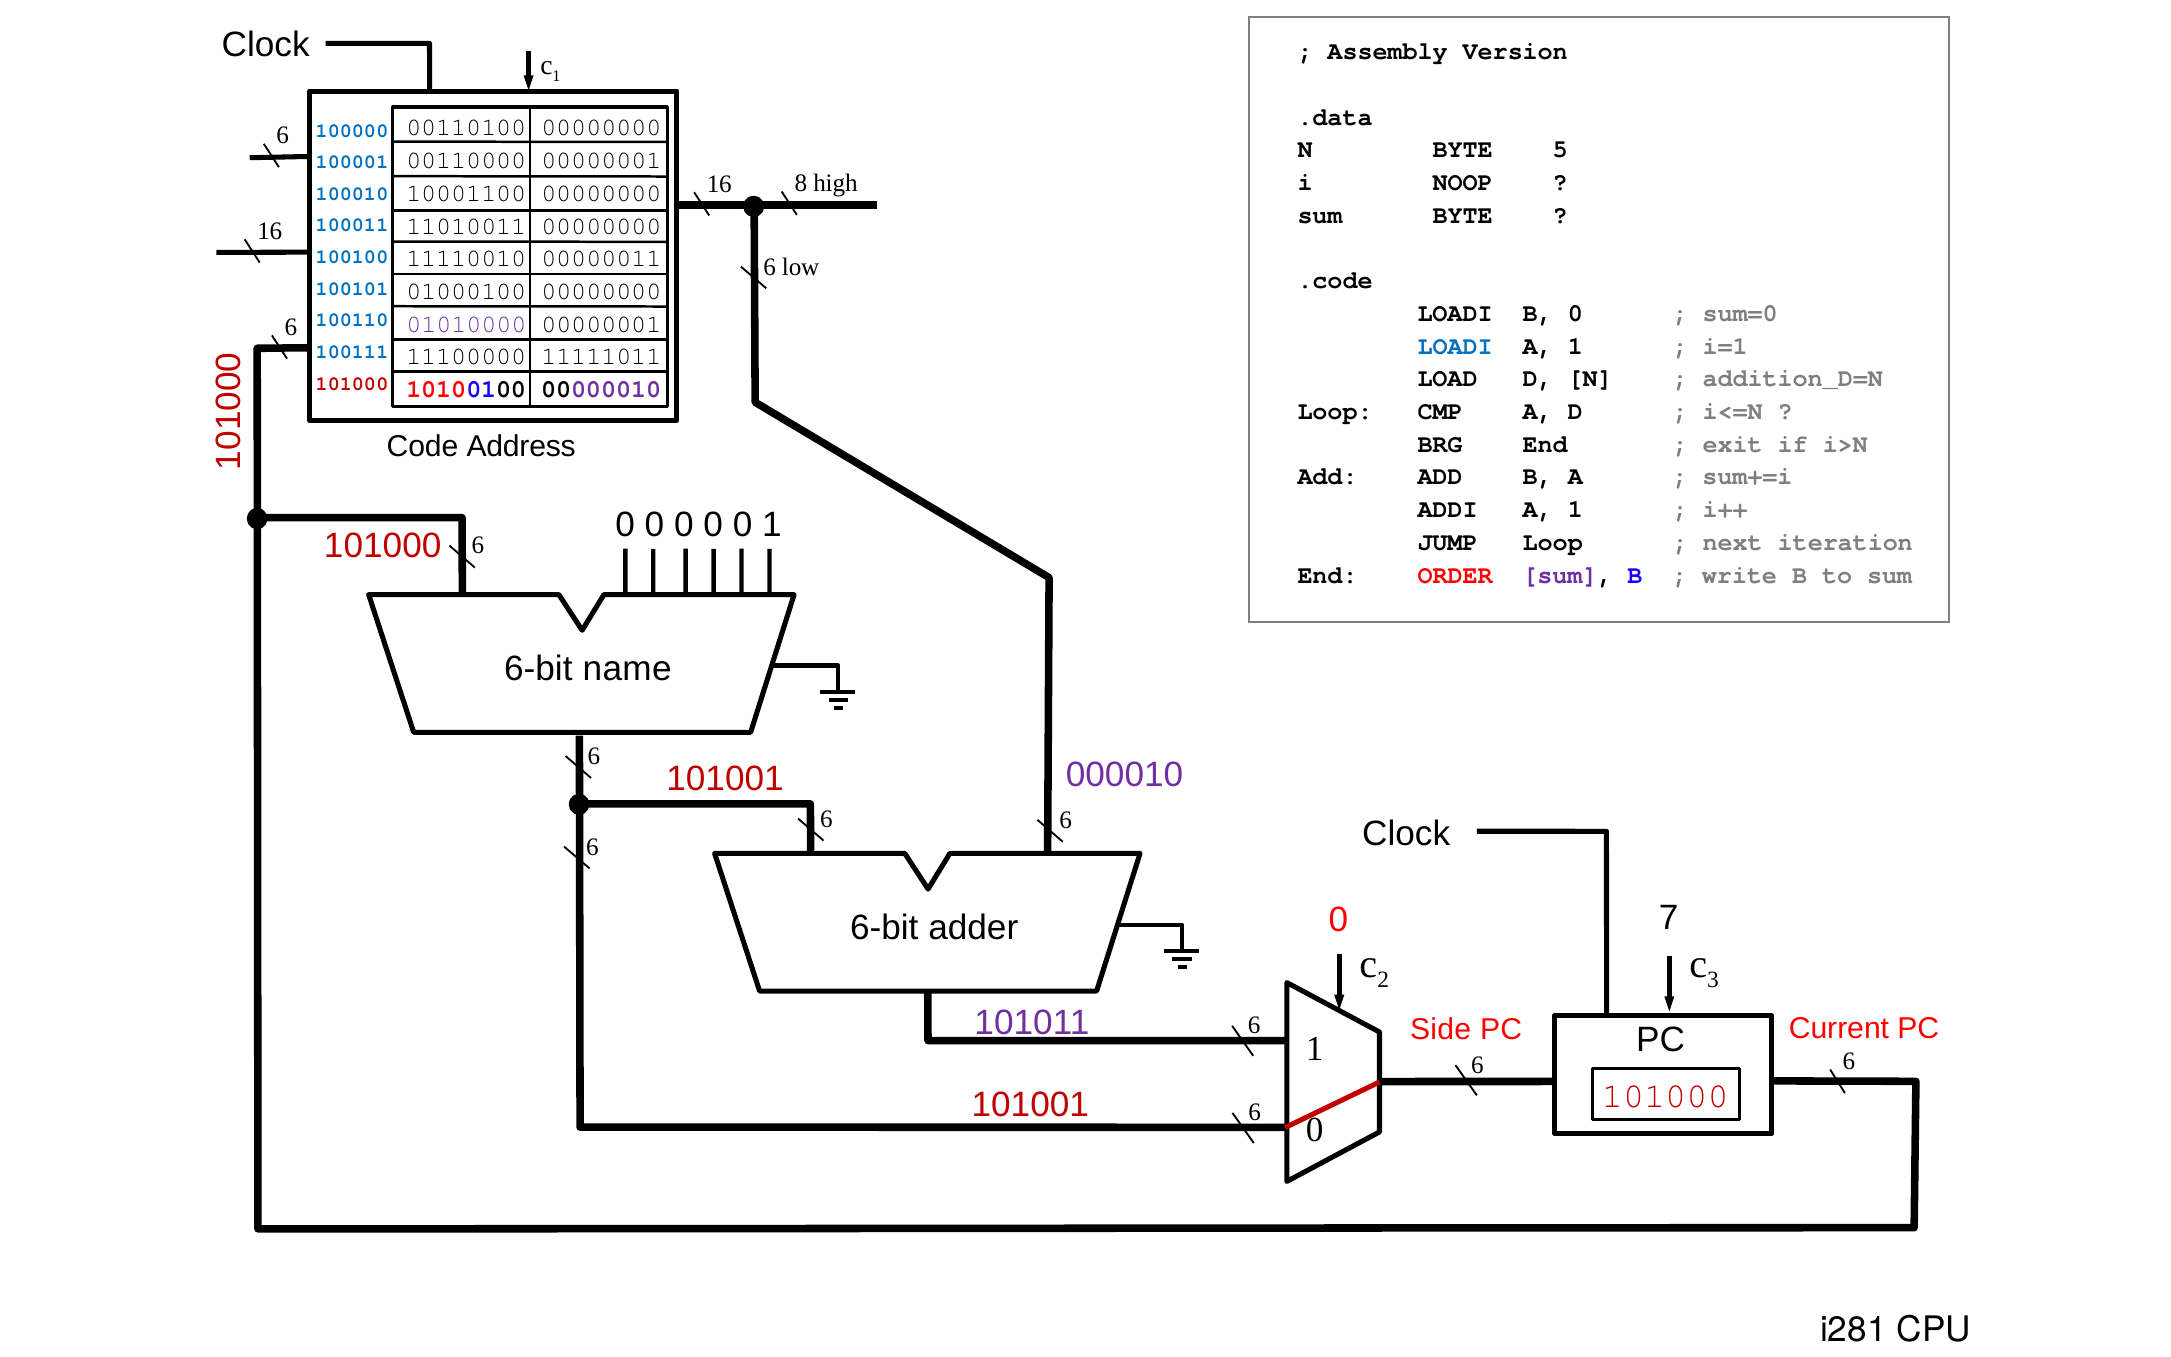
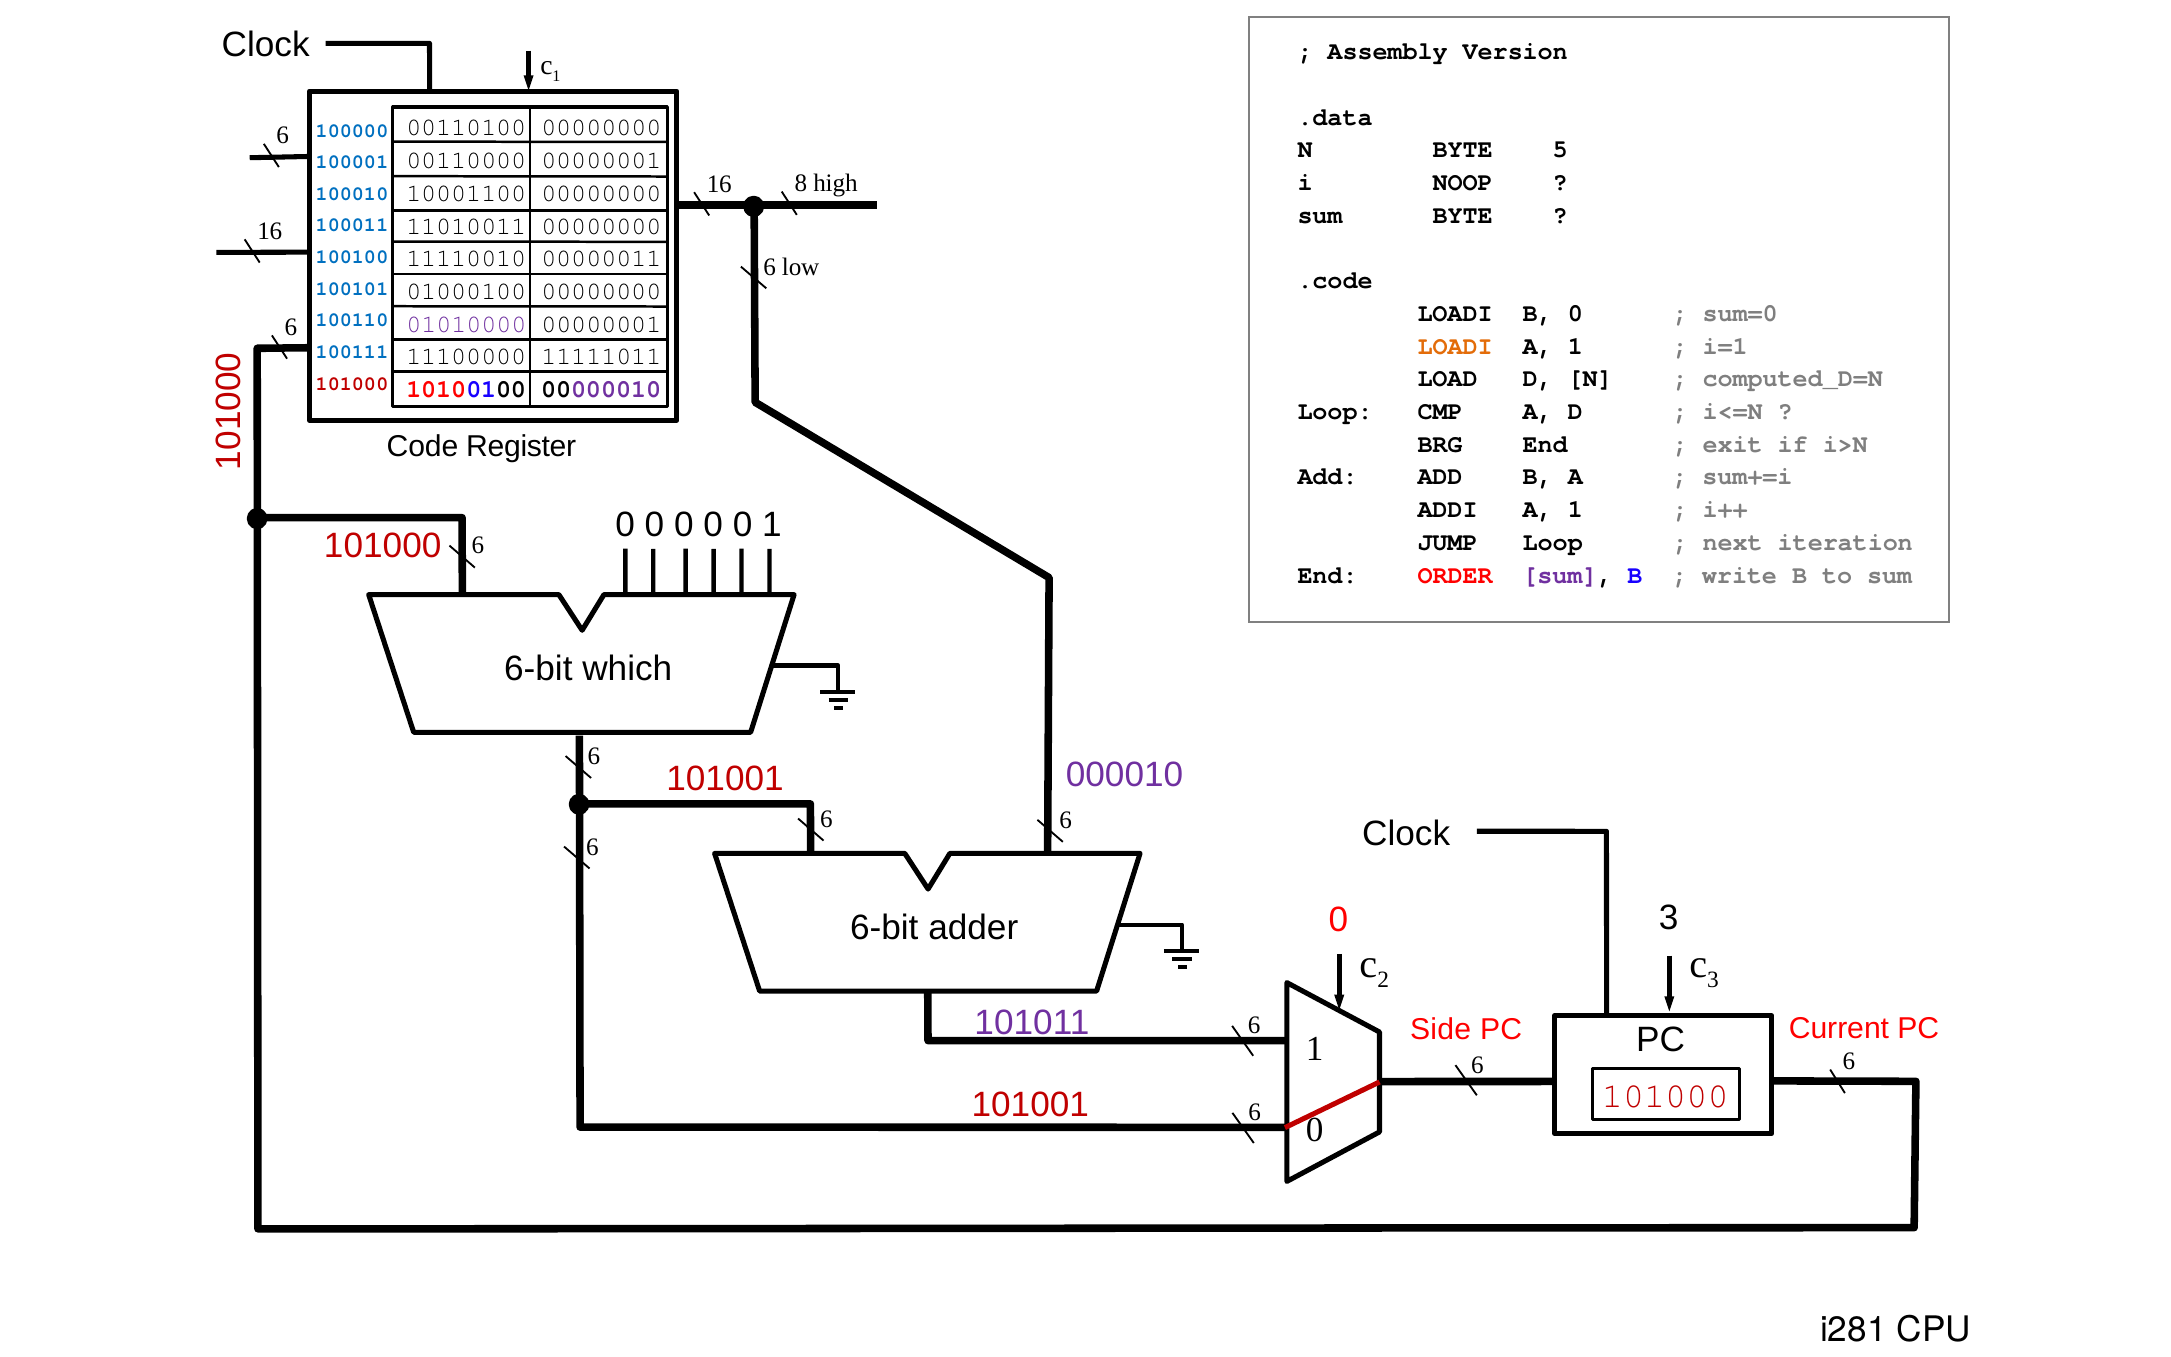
LOADI at (1455, 346) colour: blue -> orange
addition_D=N: addition_D=N -> computed_D=N
Address: Address -> Register
name: name -> which
0 7: 7 -> 3
